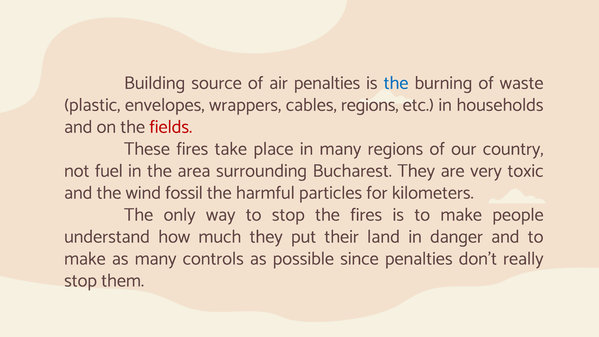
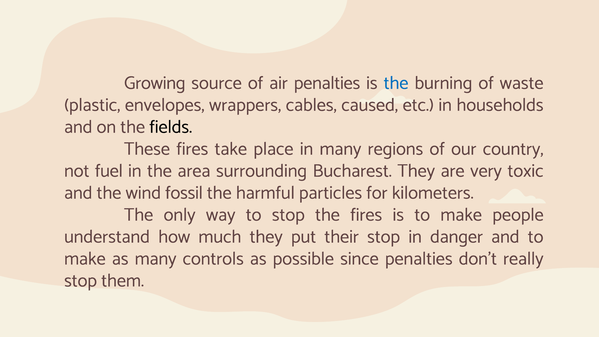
Building: Building -> Growing
cables regions: regions -> caused
fields colour: red -> black
their land: land -> stop
